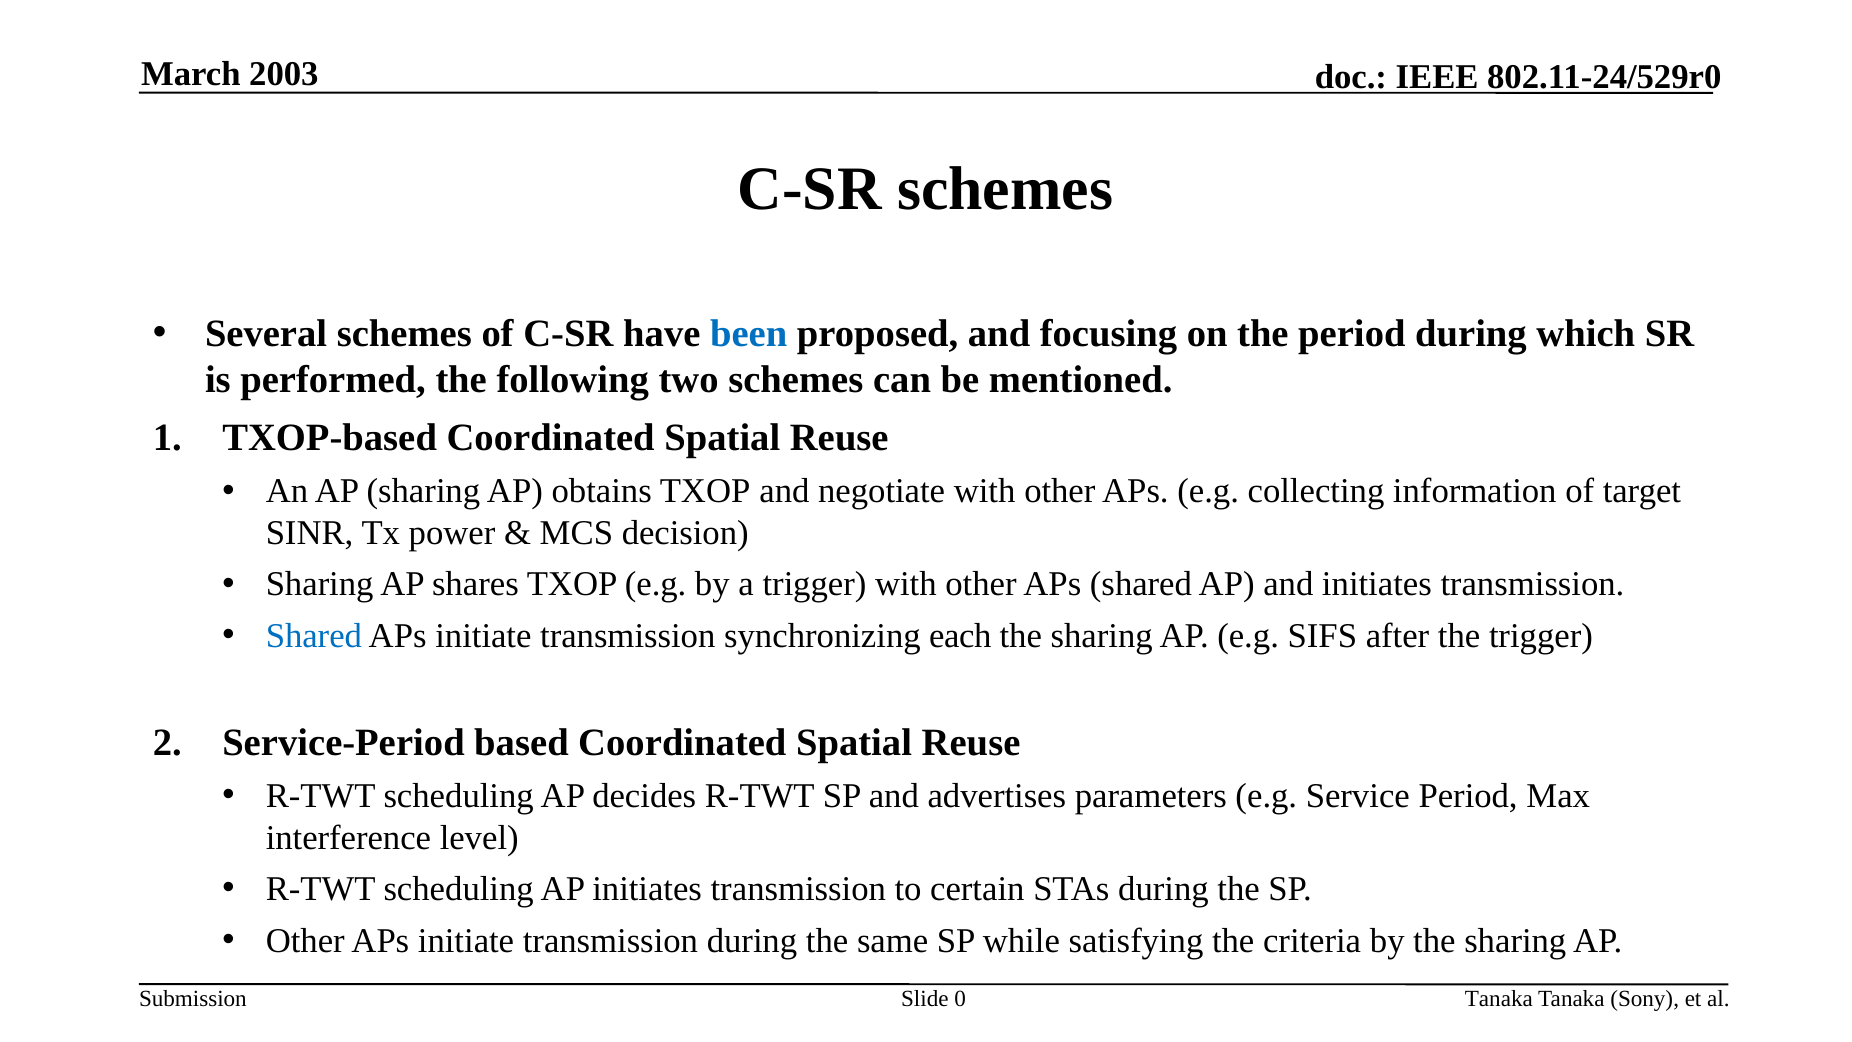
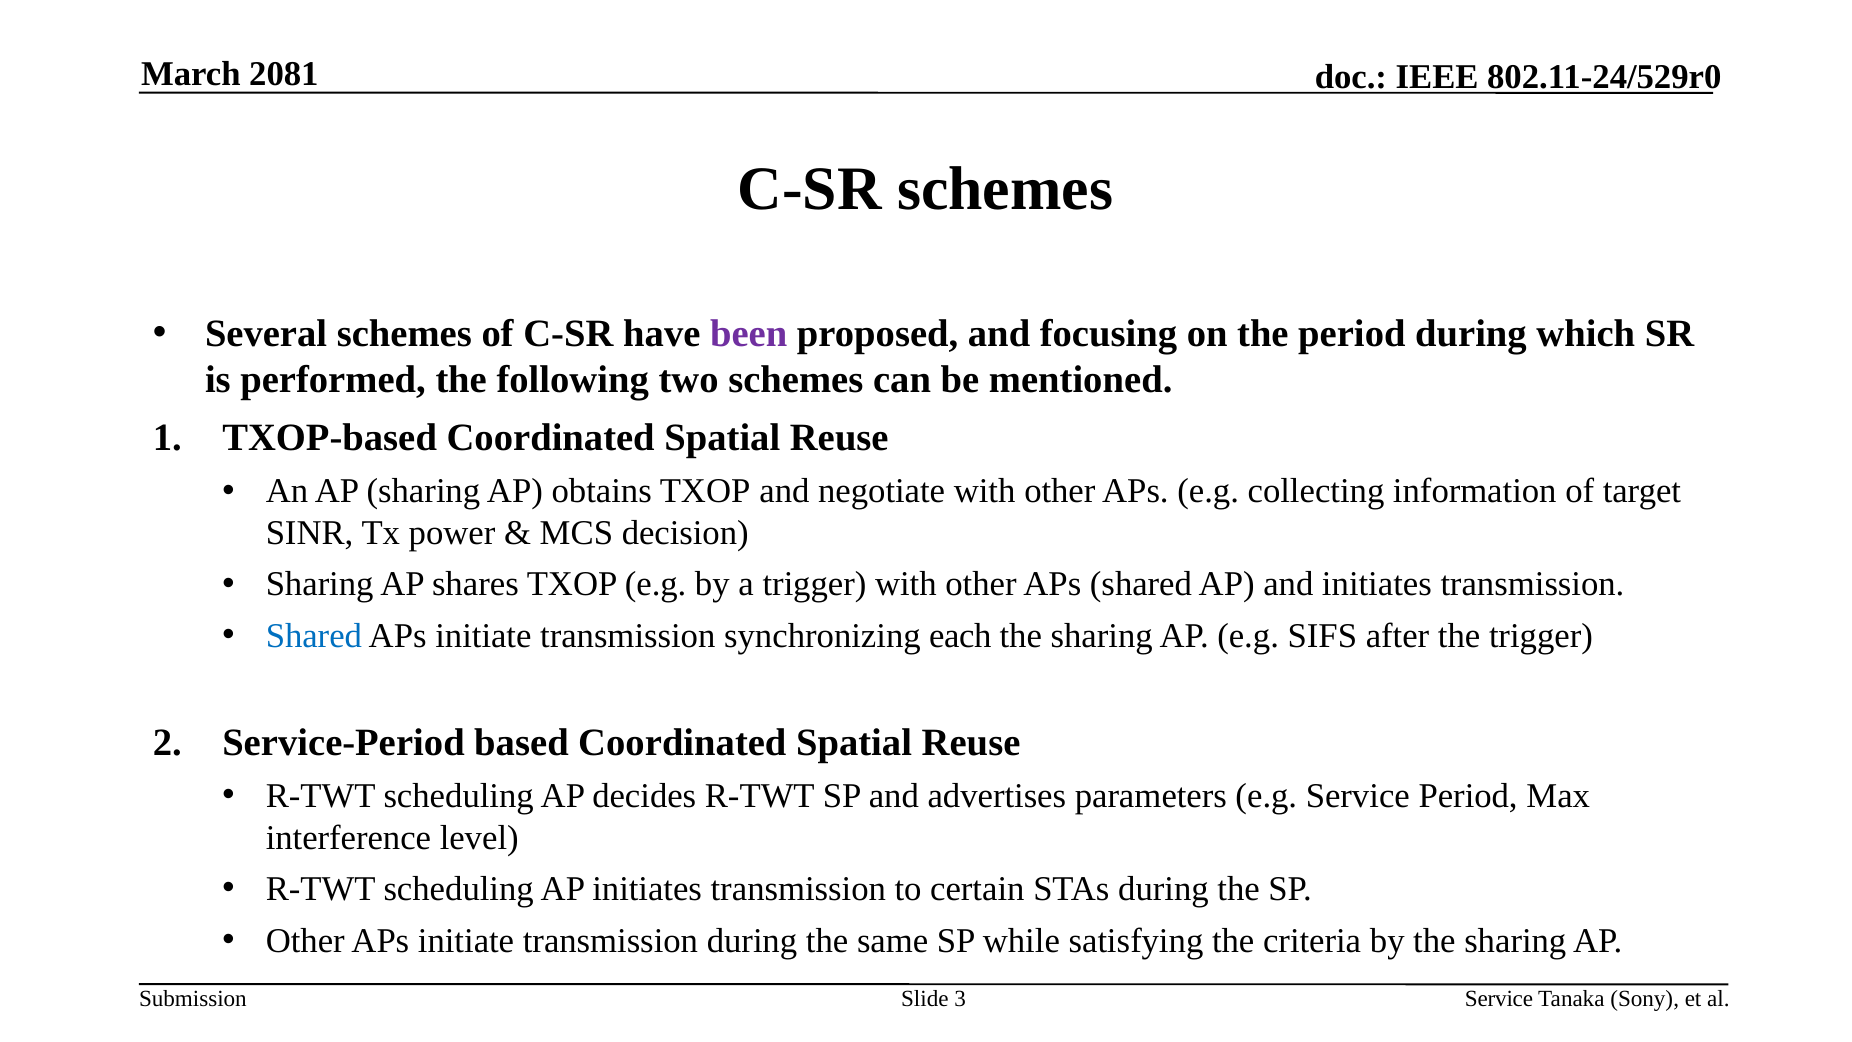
2003: 2003 -> 2081
been colour: blue -> purple
0: 0 -> 3
Tanaka at (1499, 999): Tanaka -> Service
